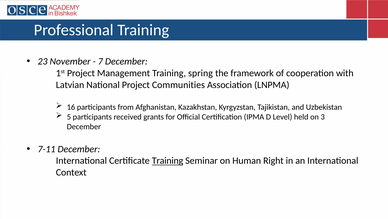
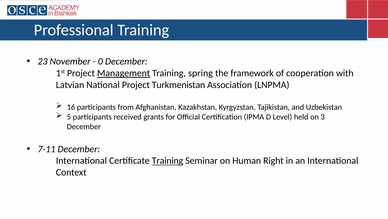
7: 7 -> 0
Management underline: none -> present
Communities: Communities -> Turkmenistan
